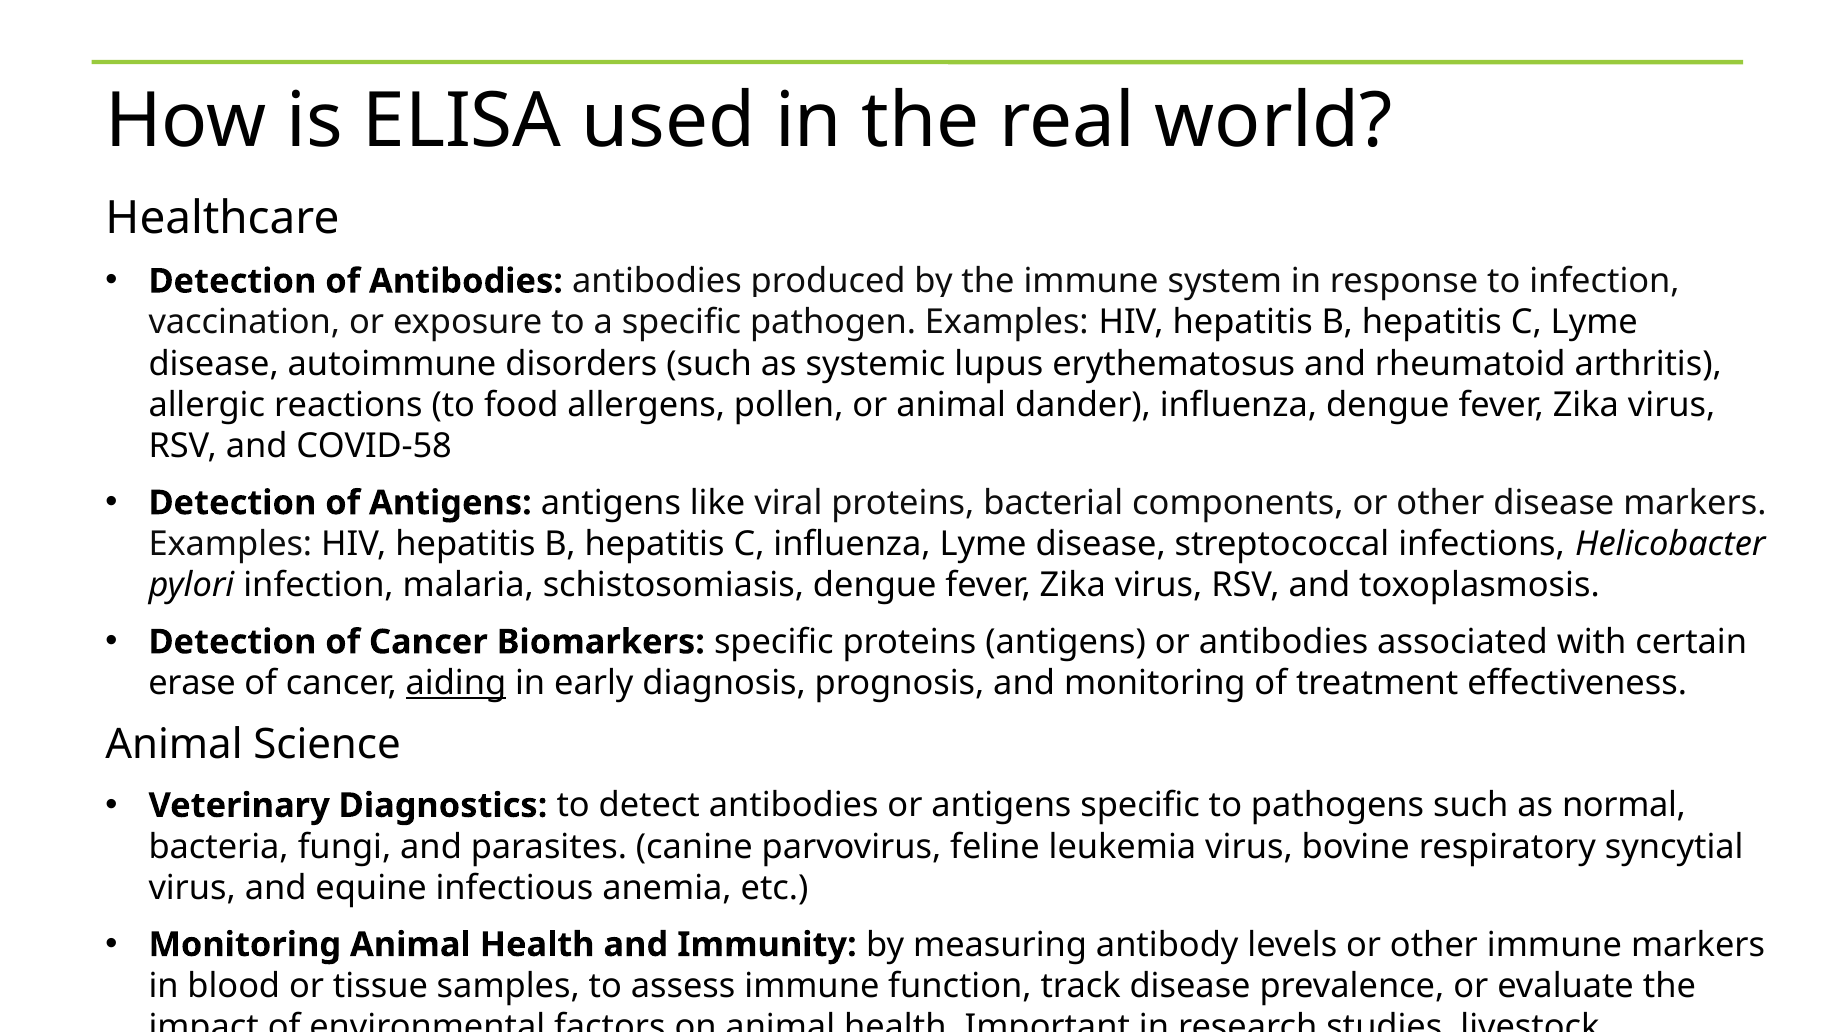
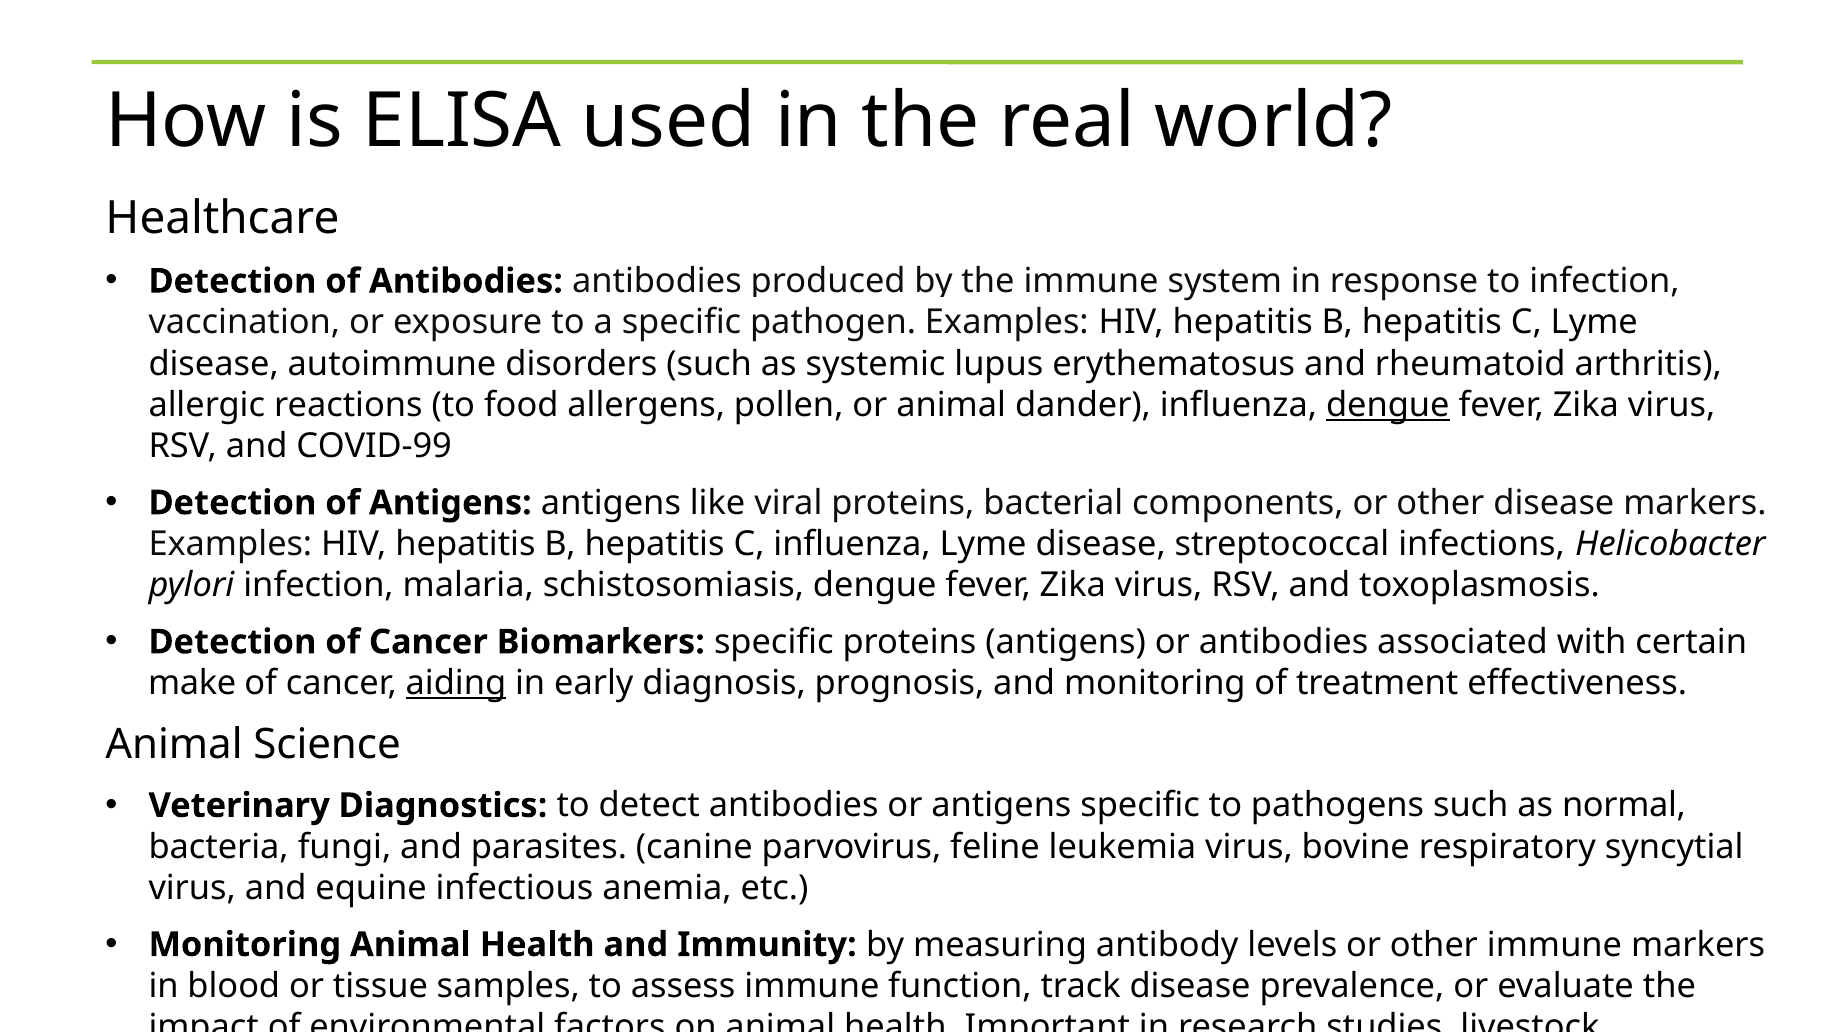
dengue at (1388, 405) underline: none -> present
COVID-58: COVID-58 -> COVID-99
erase: erase -> make
